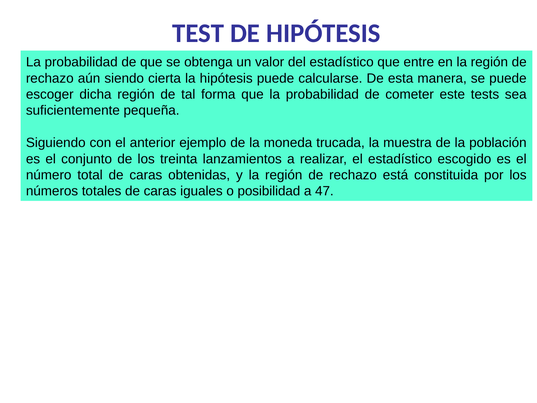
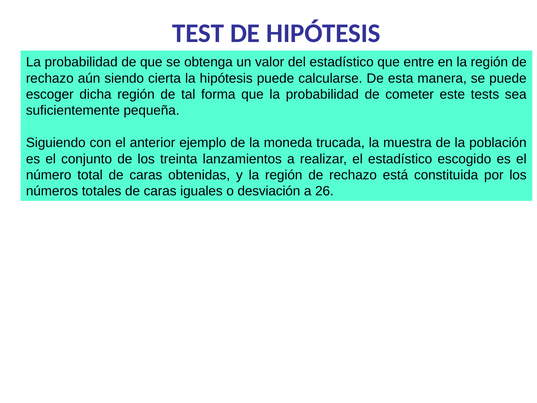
posibilidad: posibilidad -> desviación
47: 47 -> 26
